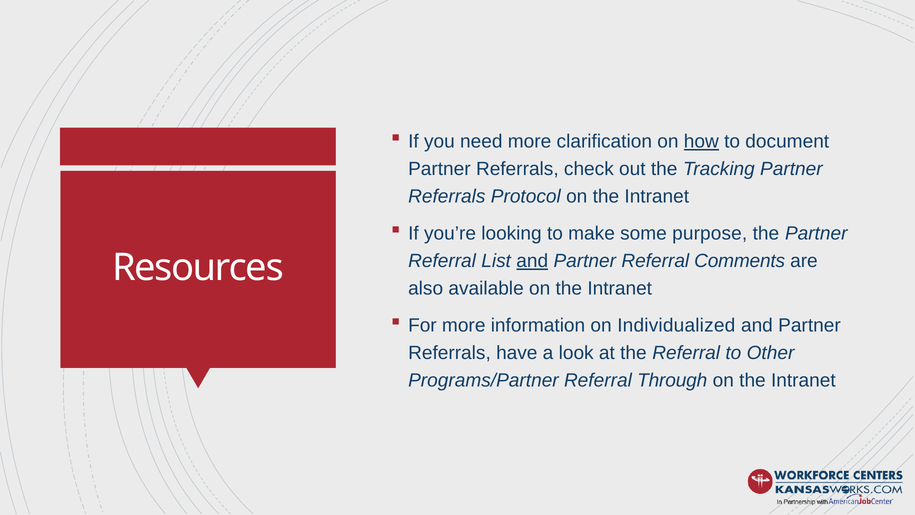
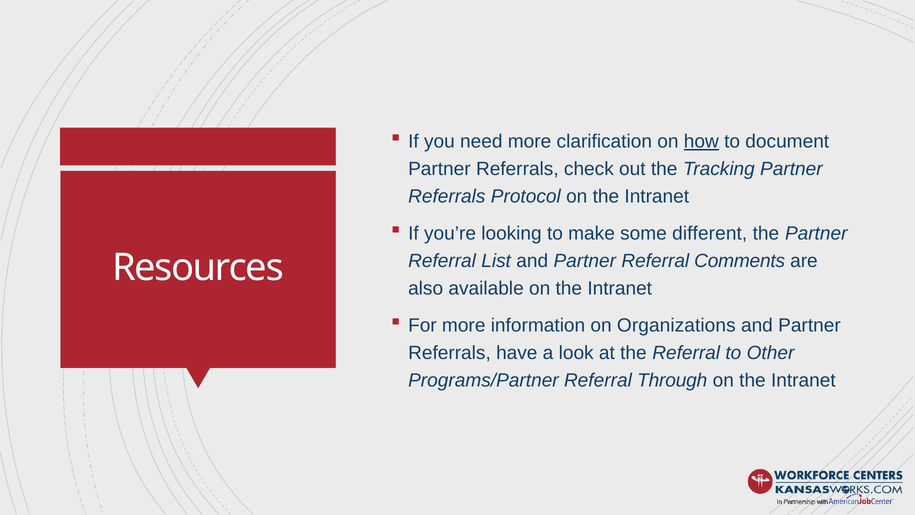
purpose: purpose -> different
and at (532, 261) underline: present -> none
Individualized: Individualized -> Organizations
